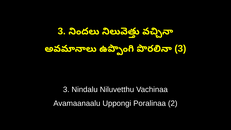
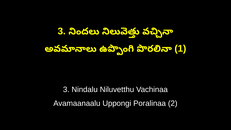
3 at (180, 49): 3 -> 1
